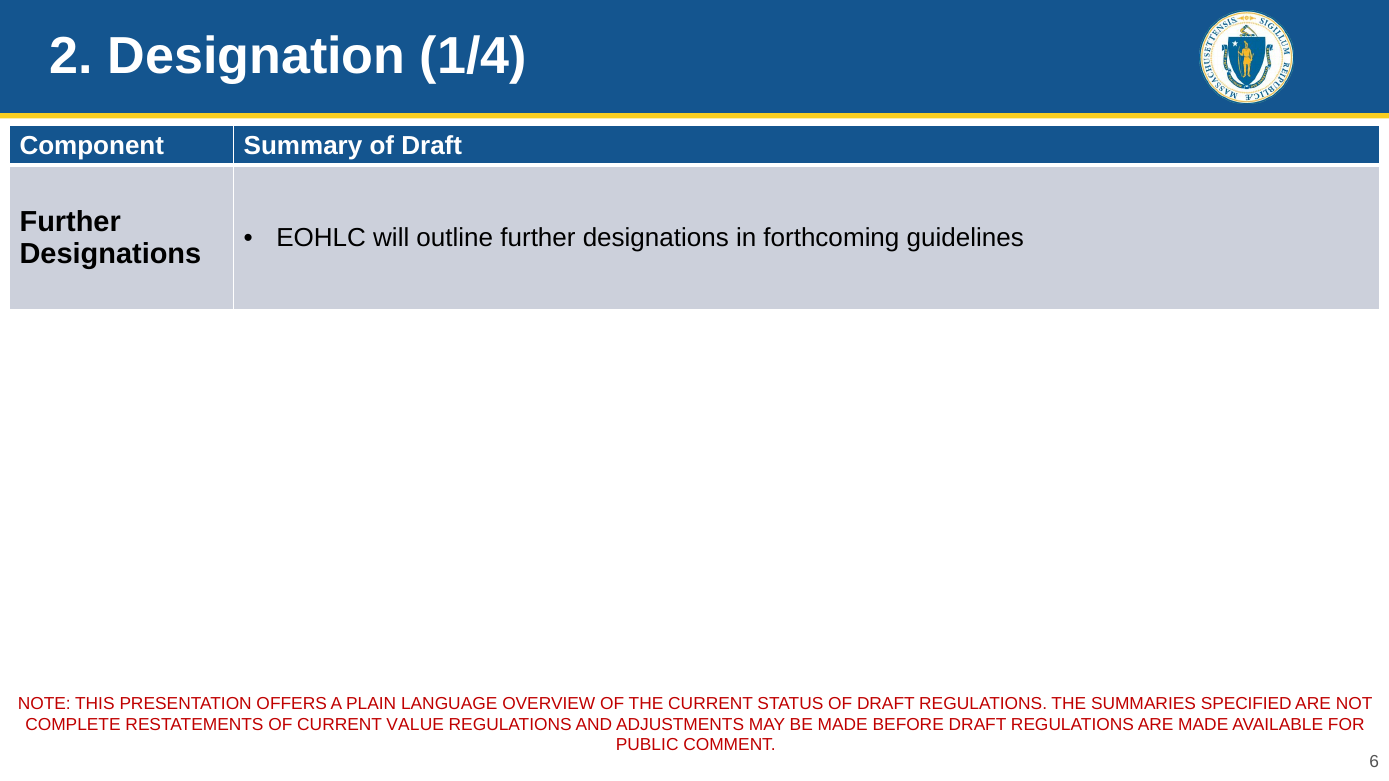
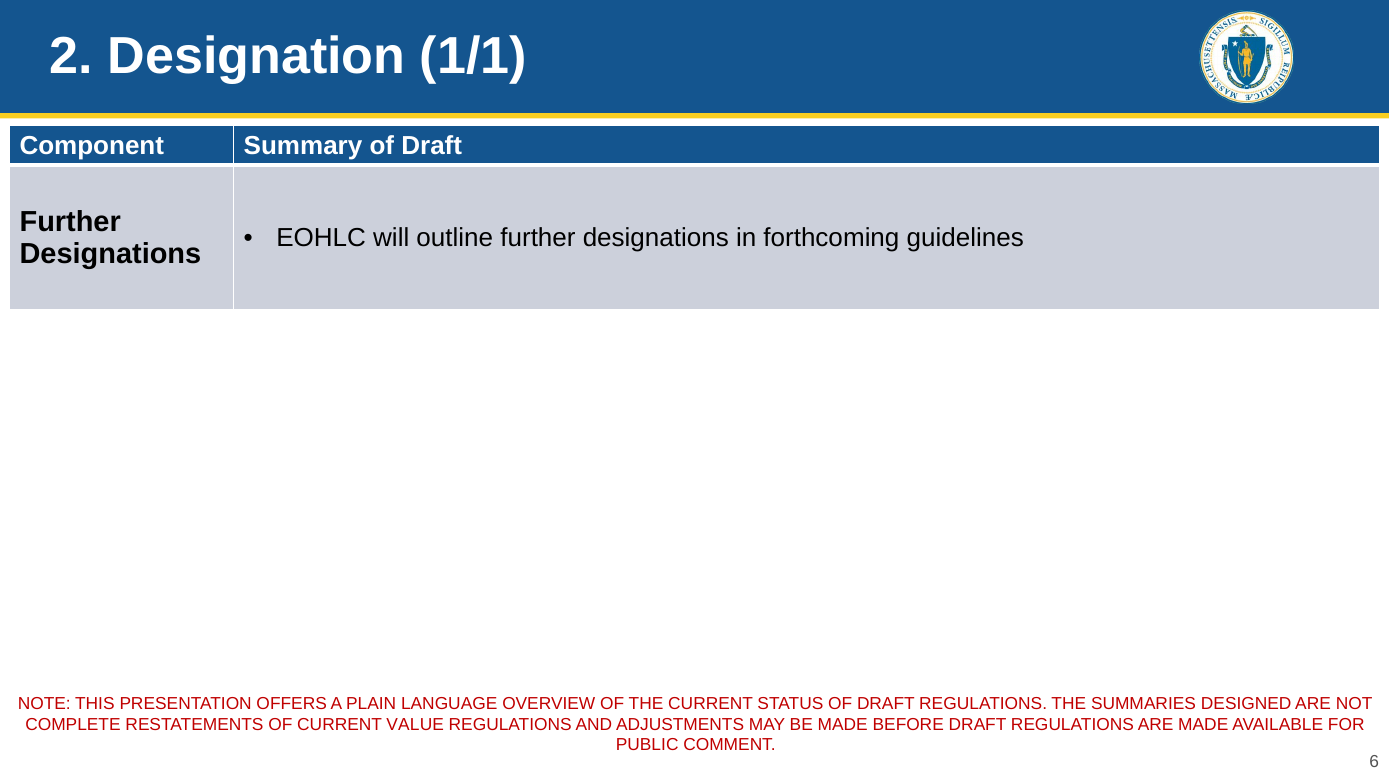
1/4: 1/4 -> 1/1
SPECIFIED: SPECIFIED -> DESIGNED
